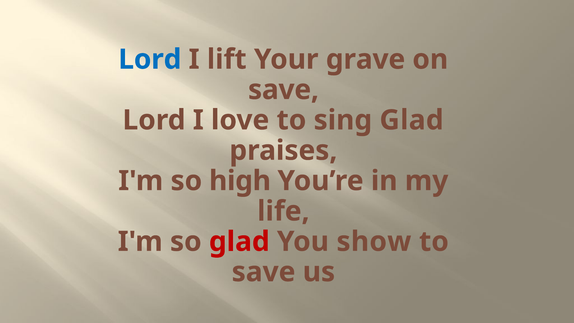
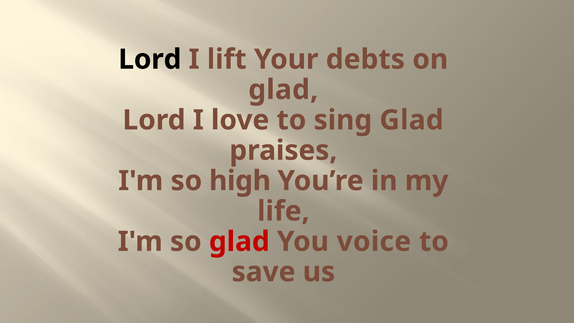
Lord at (150, 59) colour: blue -> black
grave: grave -> debts
save at (283, 90): save -> glad
show: show -> voice
